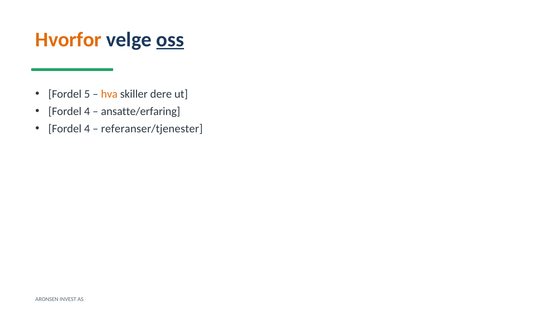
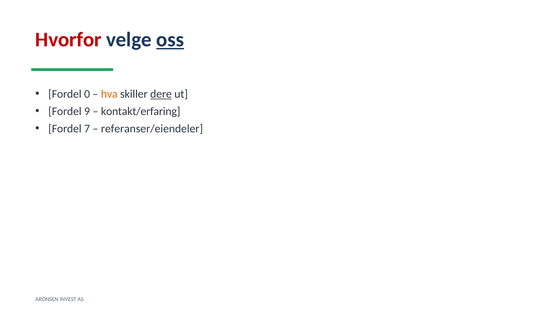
Hvorfor colour: orange -> red
5: 5 -> 0
dere underline: none -> present
4 at (87, 111): 4 -> 9
ansatte/erfaring: ansatte/erfaring -> kontakt/erfaring
4 at (87, 129): 4 -> 7
referanser/tjenester: referanser/tjenester -> referanser/eiendeler
